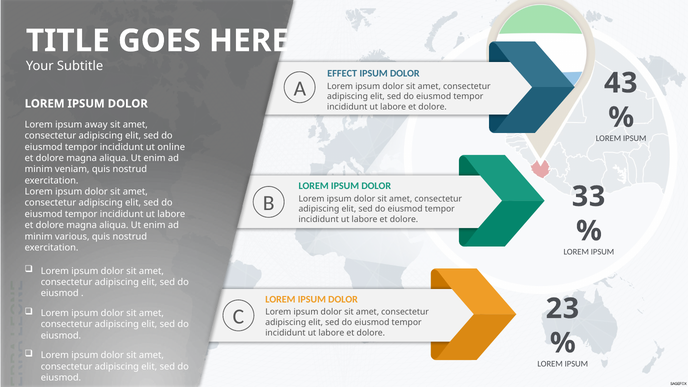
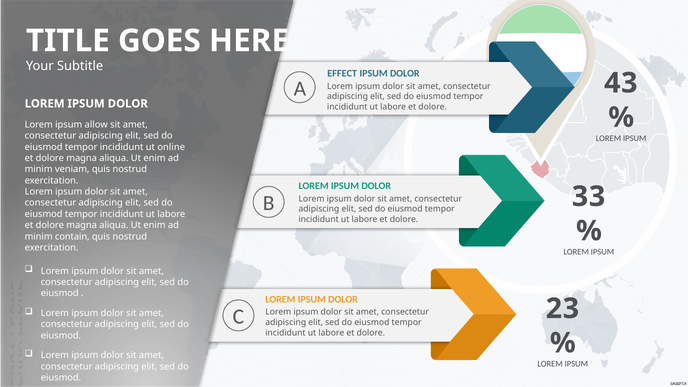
away: away -> allow
various: various -> contain
